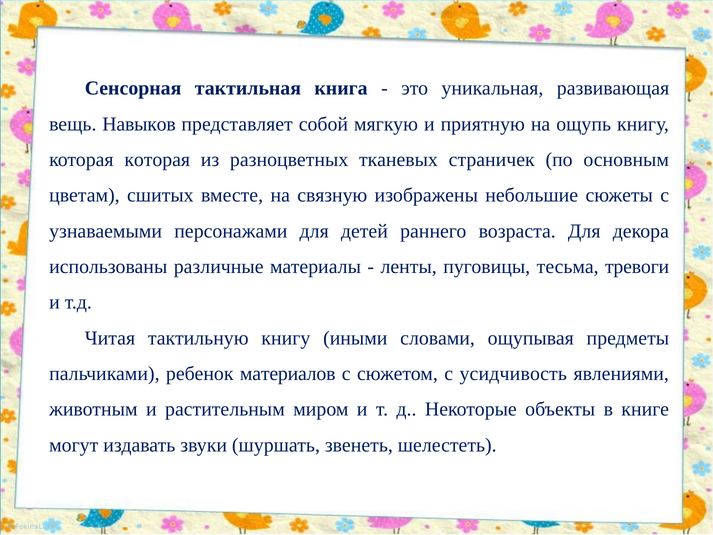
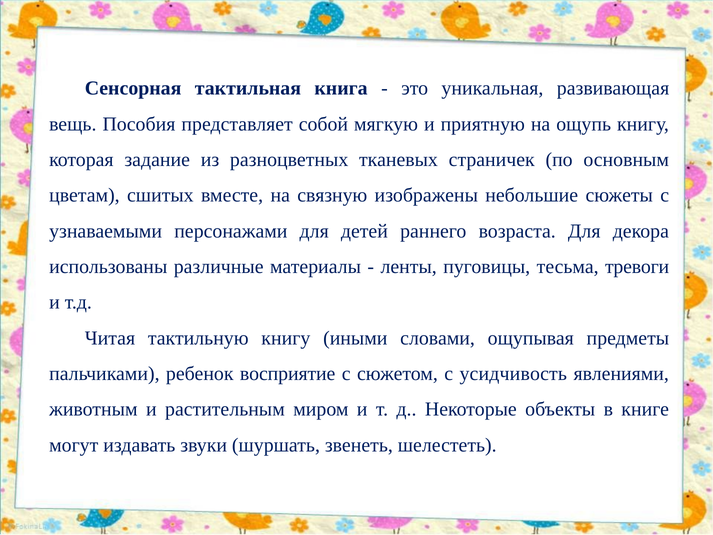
Навыков: Навыков -> Пособия
которая которая: которая -> задание
материалов: материалов -> восприятие
